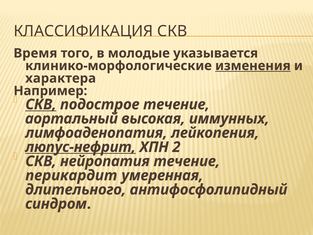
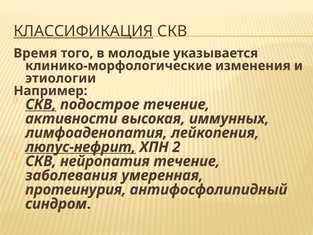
КЛАССИФИКАЦИЯ underline: none -> present
изменения underline: present -> none
характера: характера -> этиологии
аортальный: аортальный -> активности
перикардит: перикардит -> заболевания
длительного: длительного -> протеинурия
